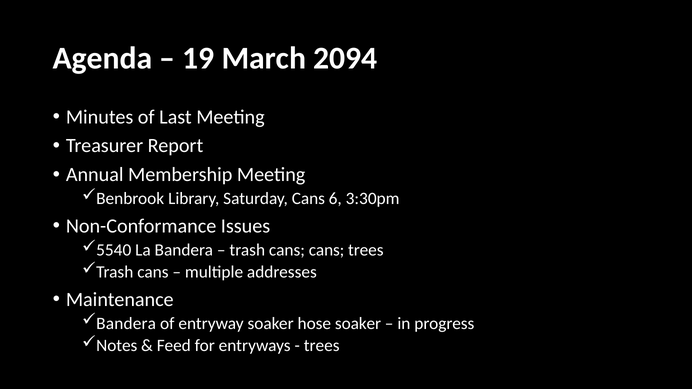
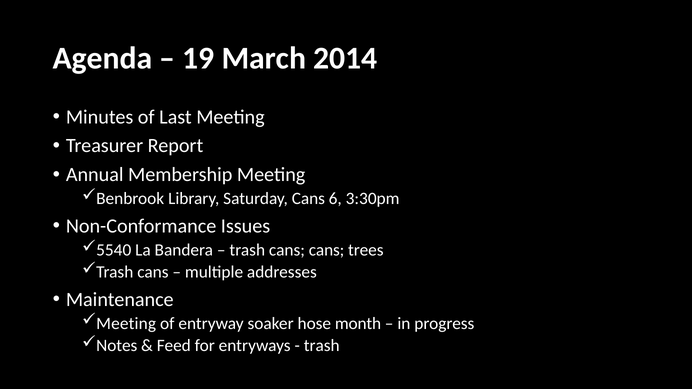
2094: 2094 -> 2014
Bandera at (126, 324): Bandera -> Meeting
hose soaker: soaker -> month
trees at (322, 346): trees -> trash
